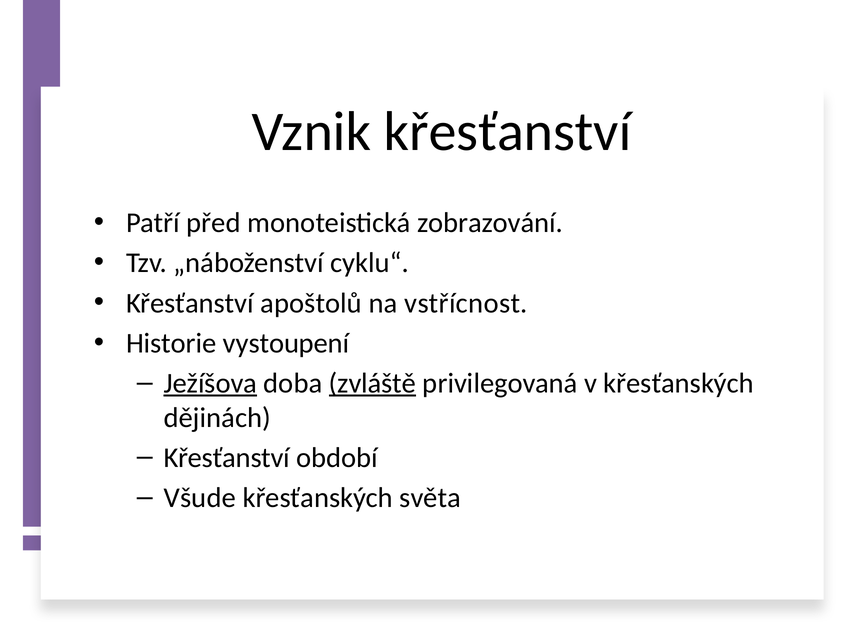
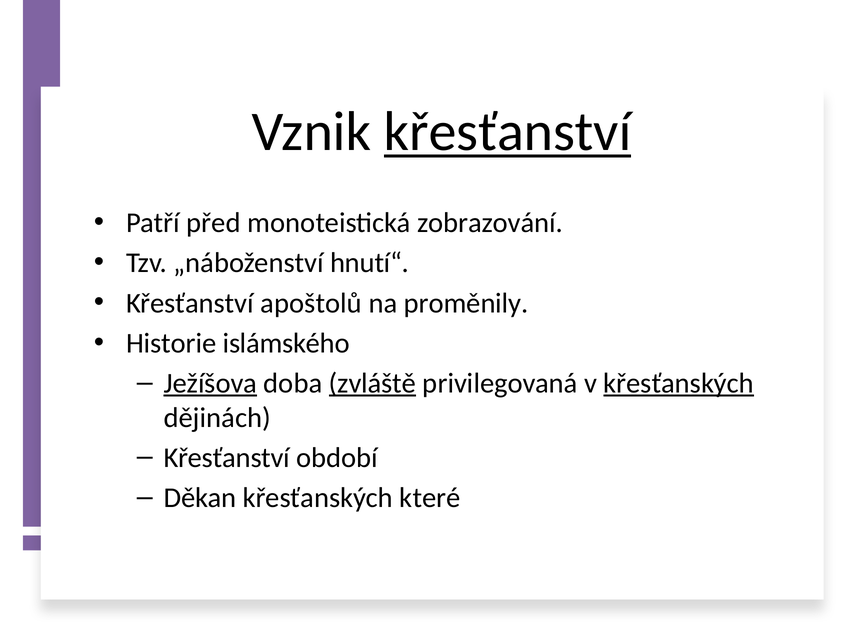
křesťanství at (508, 132) underline: none -> present
cyklu“: cyklu“ -> hnutí“
vstřícnost: vstřícnost -> proměnily
vystoupení: vystoupení -> islámského
křesťanských at (679, 383) underline: none -> present
Všude: Všude -> Děkan
světa: světa -> které
